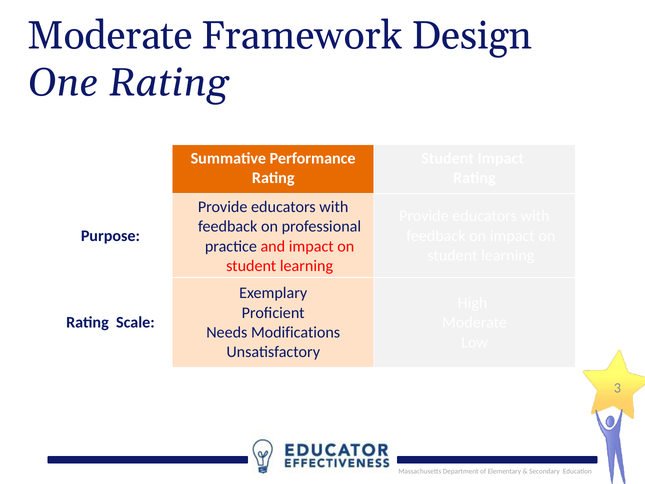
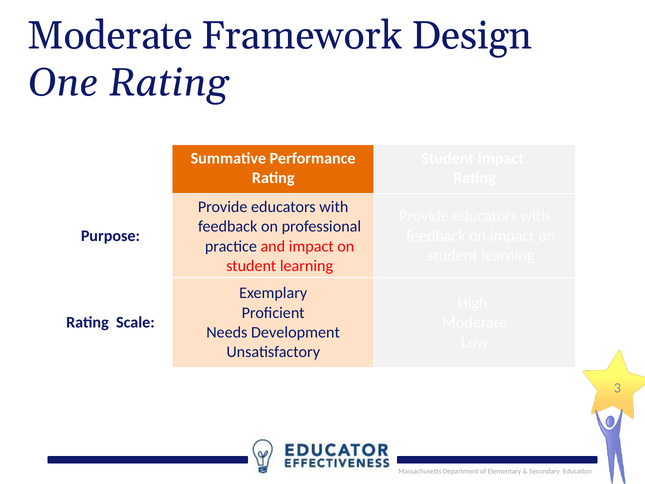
Modifications: Modifications -> Development
